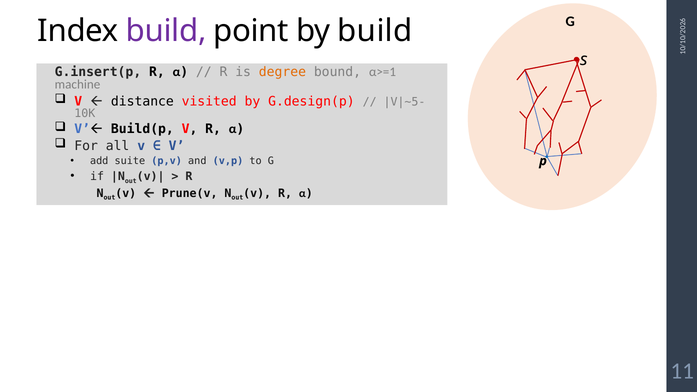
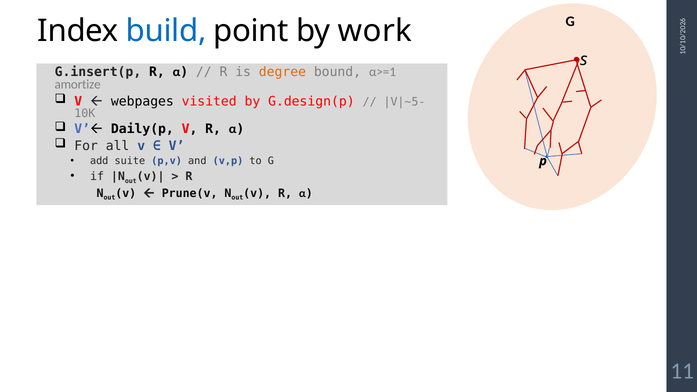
build at (166, 31) colour: purple -> blue
by build: build -> work
machine: machine -> amortize
distance: distance -> webpages
Build(p: Build(p -> Daily(p
